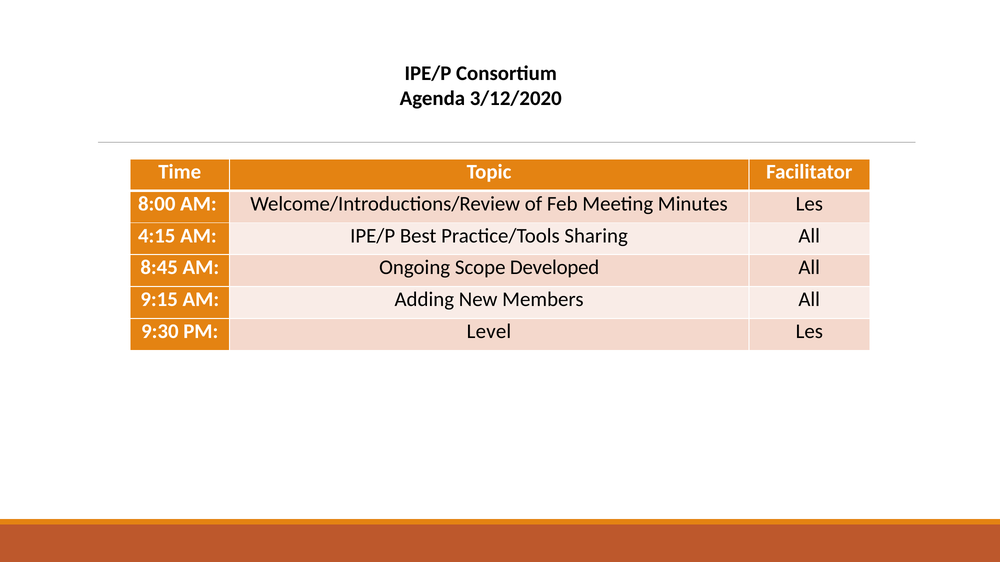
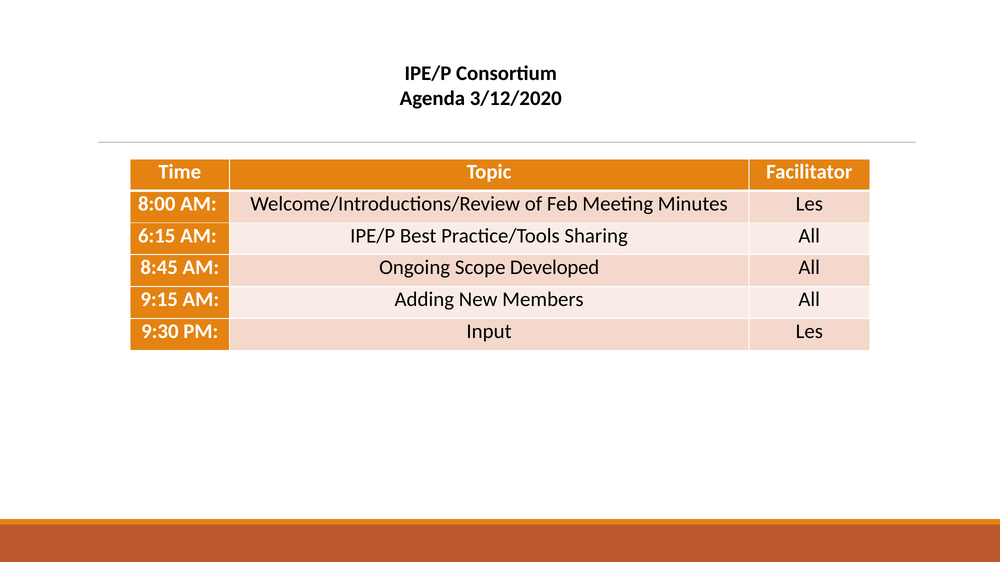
4:15: 4:15 -> 6:15
Level: Level -> Input
